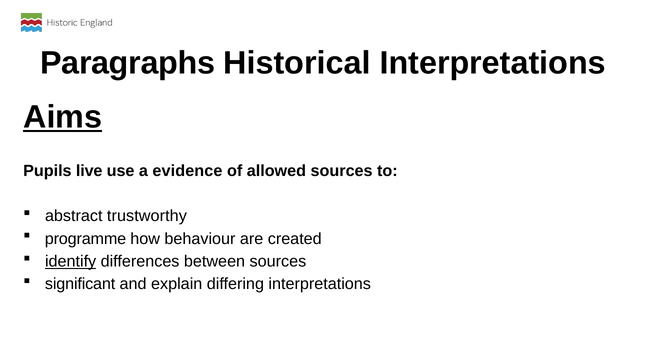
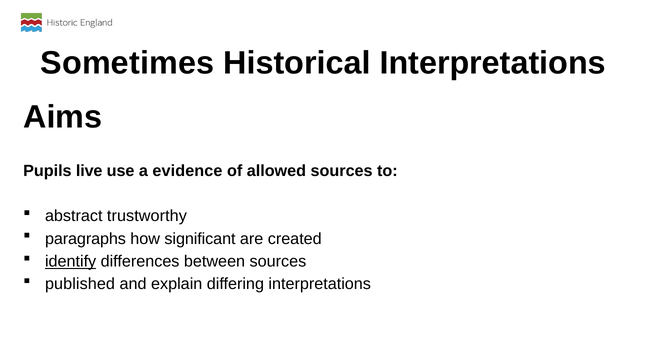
Paragraphs: Paragraphs -> Sometimes
Aims underline: present -> none
programme: programme -> paragraphs
behaviour: behaviour -> significant
significant: significant -> published
